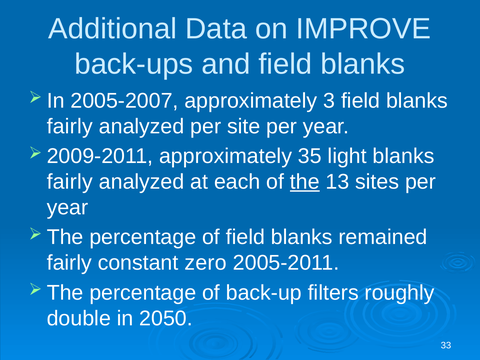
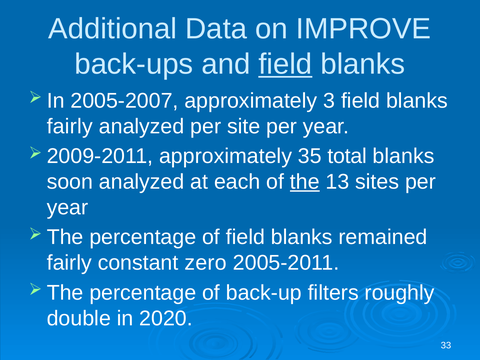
field at (285, 64) underline: none -> present
light: light -> total
fairly at (70, 182): fairly -> soon
2050: 2050 -> 2020
